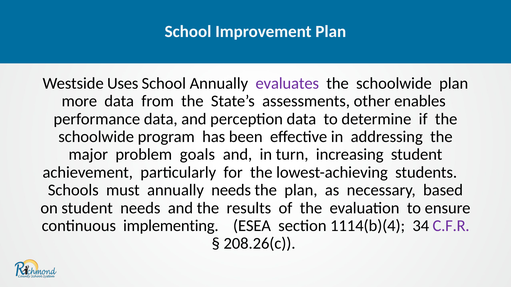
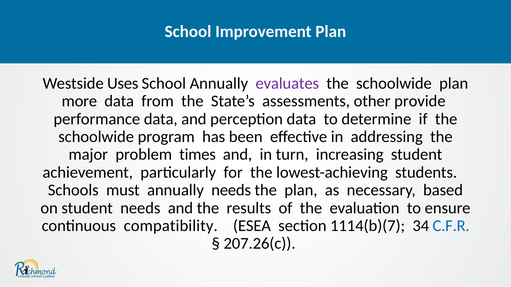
enables: enables -> provide
goals: goals -> times
implementing: implementing -> compatibility
1114(b)(4: 1114(b)(4 -> 1114(b)(7
C.F.R colour: purple -> blue
208.26(c: 208.26(c -> 207.26(c
